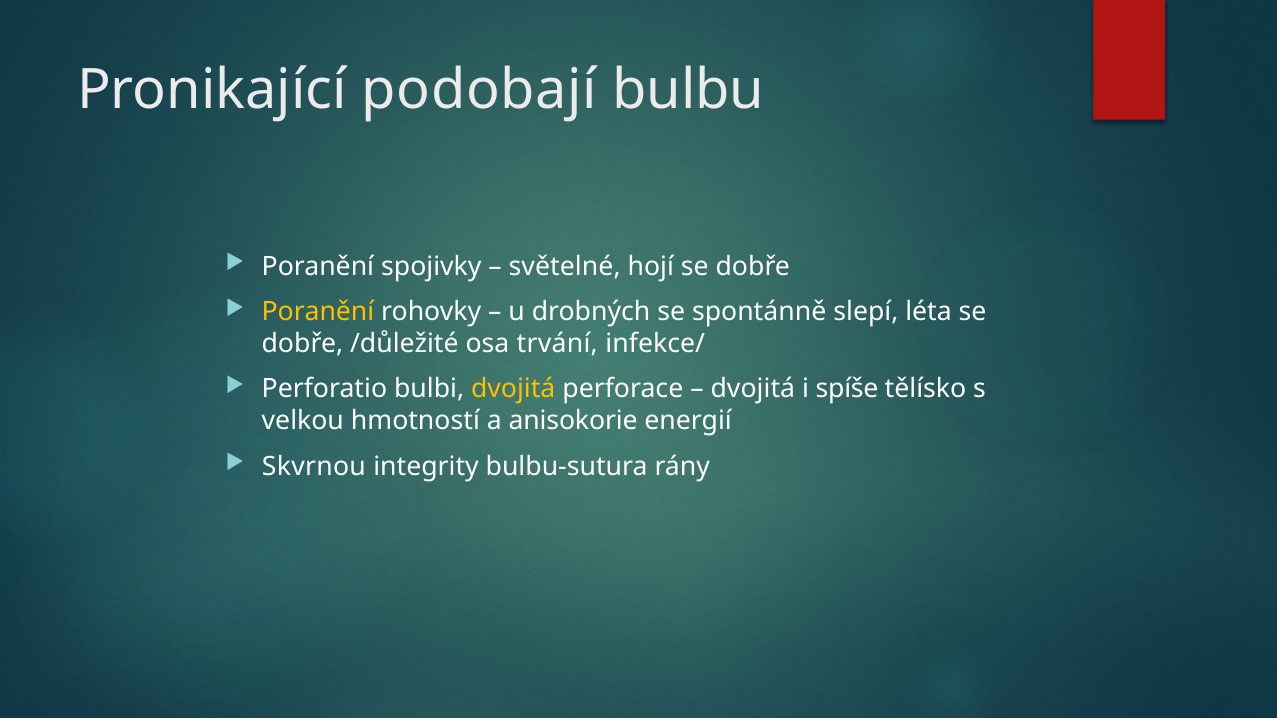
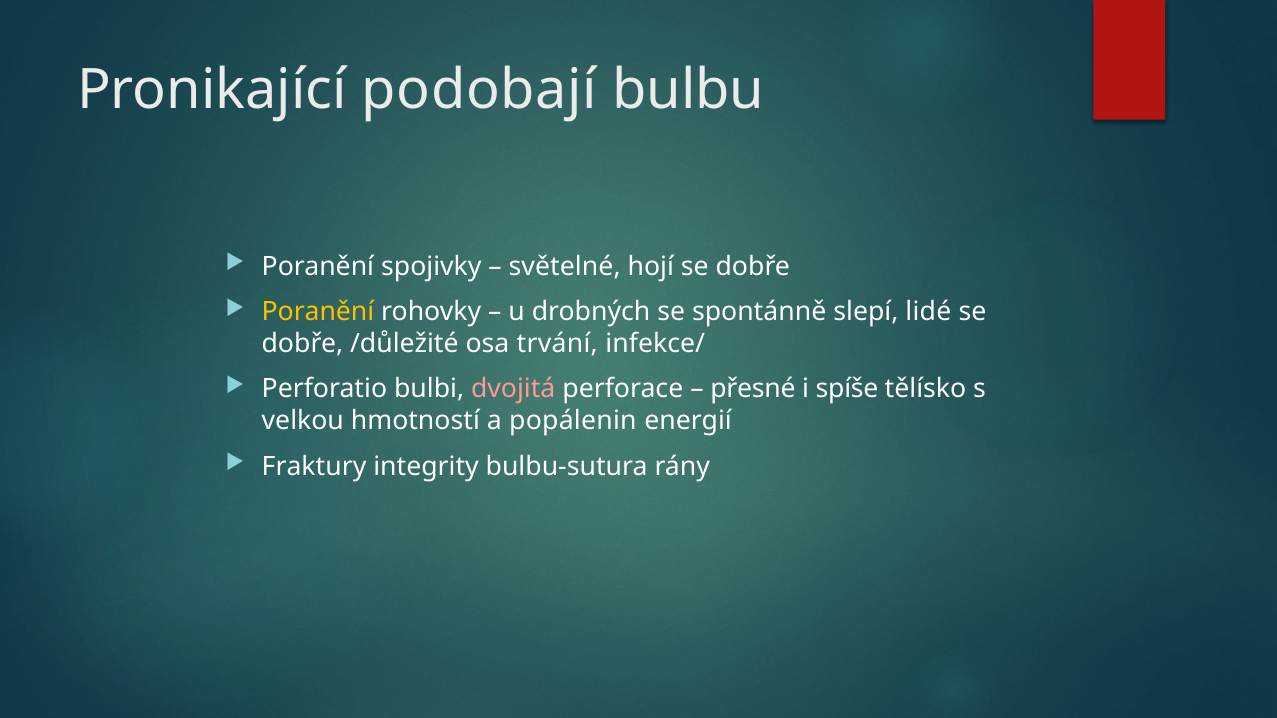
léta: léta -> lidé
dvojitá at (513, 389) colour: yellow -> pink
dvojitá at (753, 389): dvojitá -> přesné
anisokorie: anisokorie -> popálenin
Skvrnou: Skvrnou -> Fraktury
